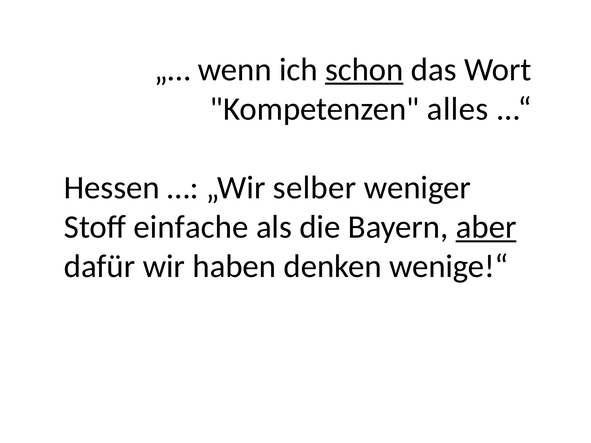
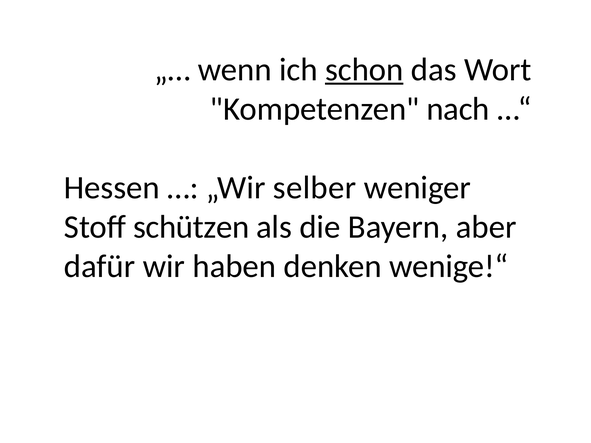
alles: alles -> nach
einfache: einfache -> schützen
aber underline: present -> none
